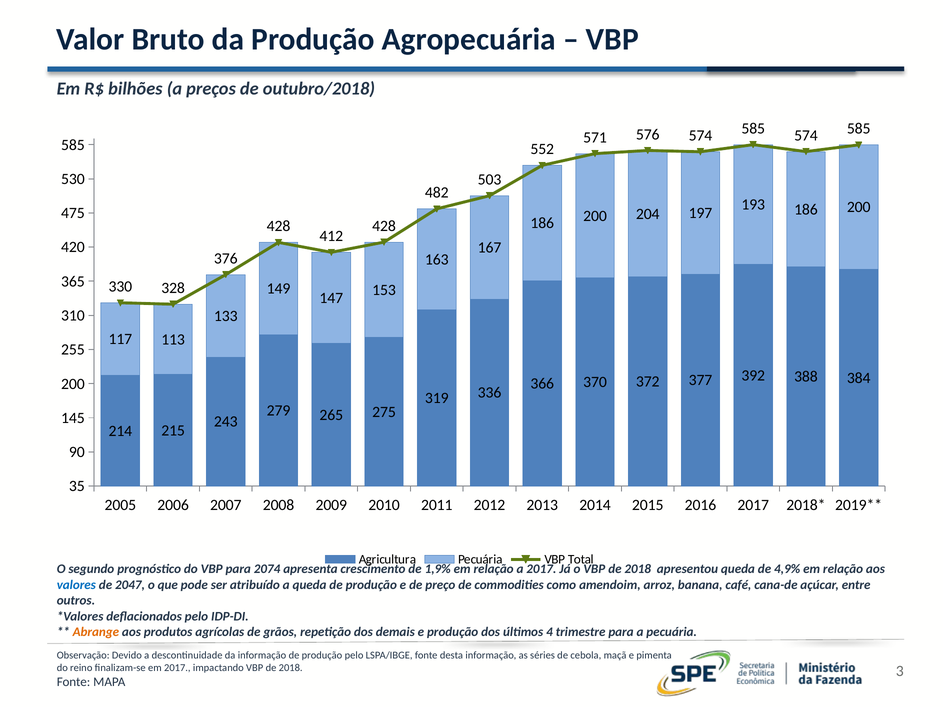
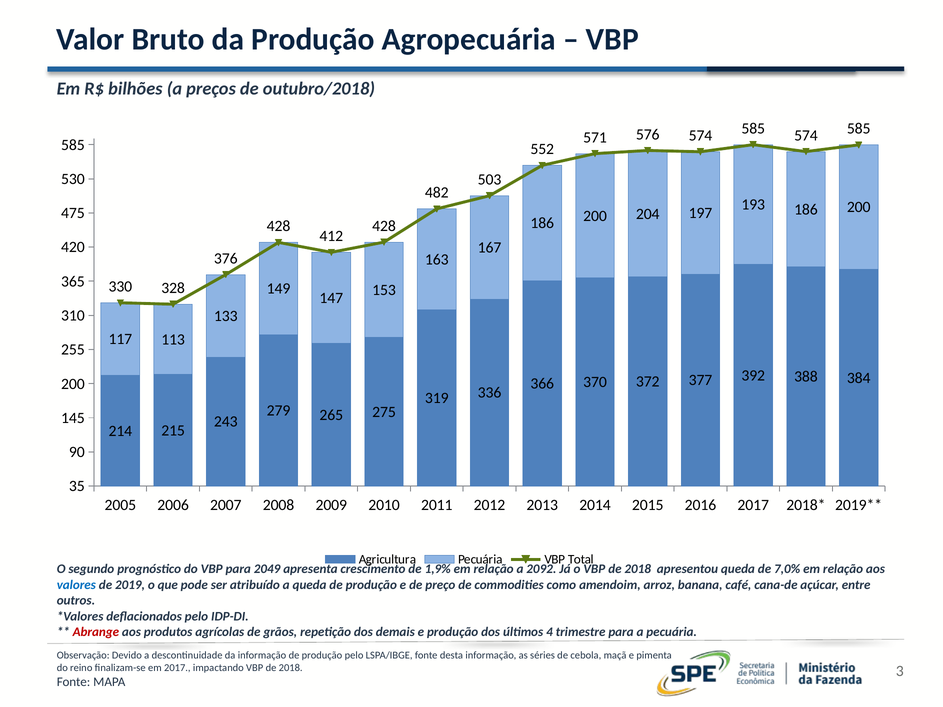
2074: 2074 -> 2049
a 2017: 2017 -> 2092
4,9%: 4,9% -> 7,0%
2047: 2047 -> 2019
Abrange colour: orange -> red
